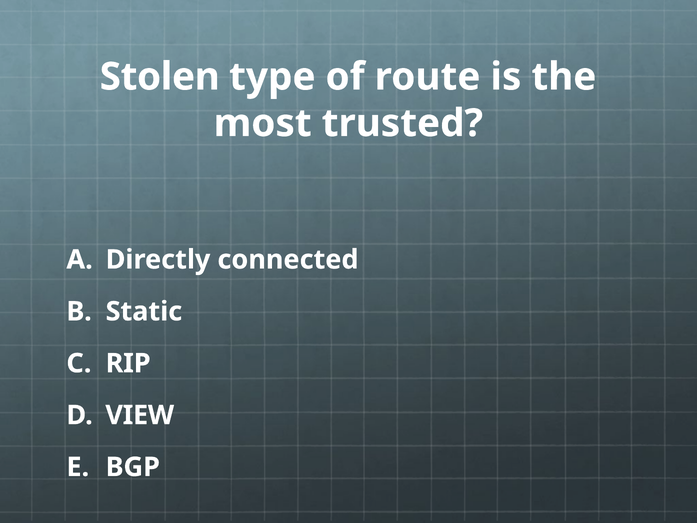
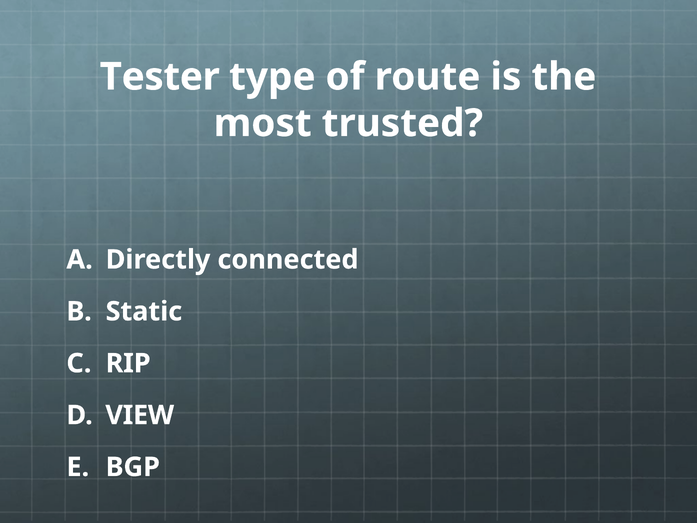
Stolen: Stolen -> Tester
